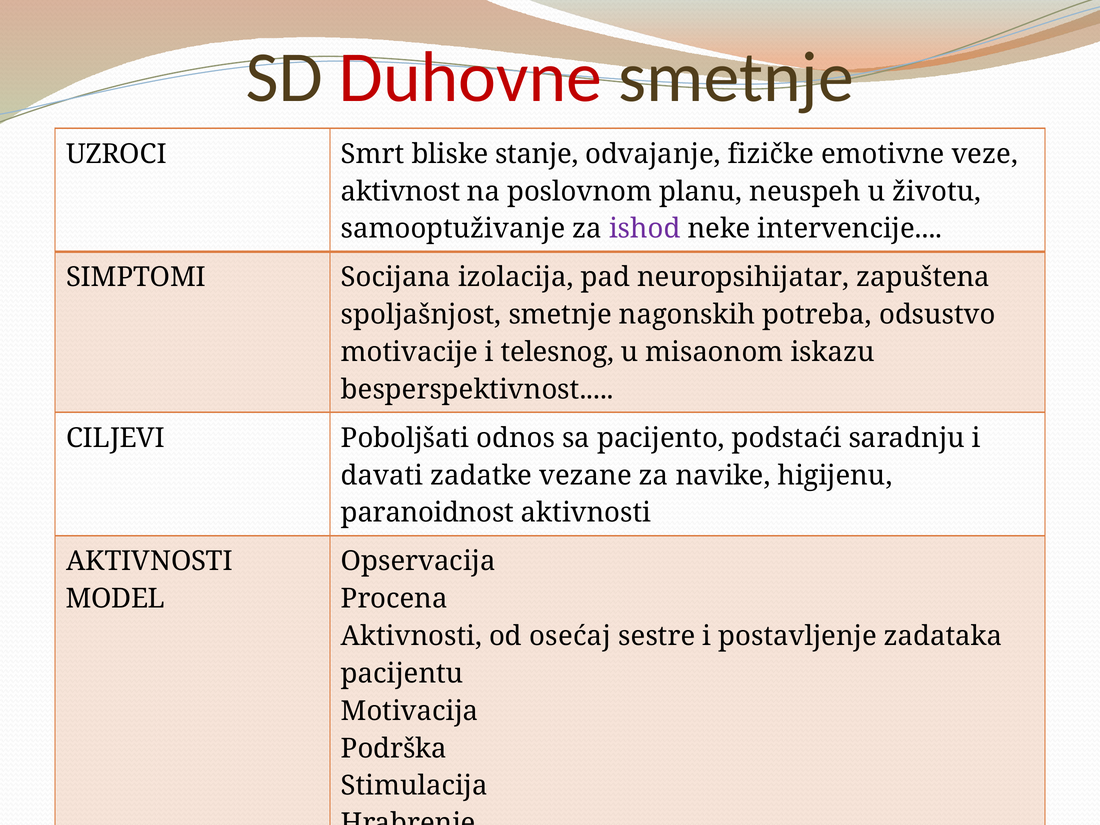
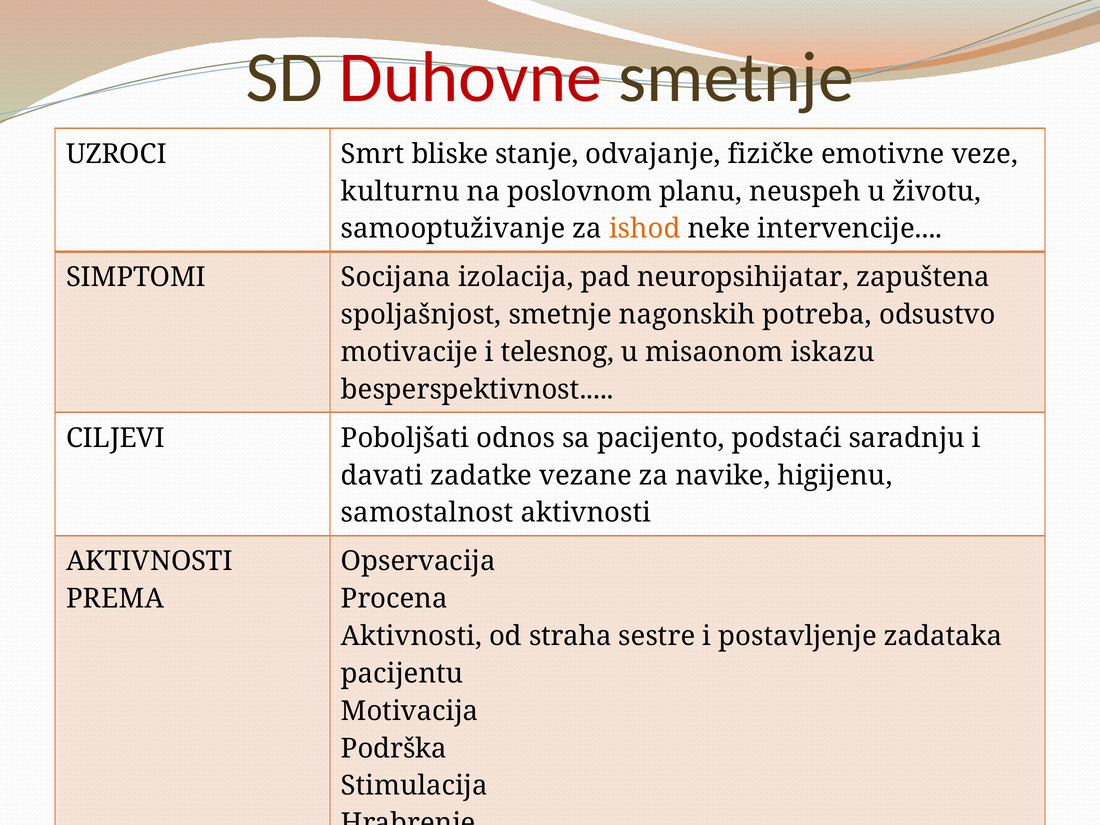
aktivnost: aktivnost -> kulturnu
ishod colour: purple -> orange
paranoidnost: paranoidnost -> samostalnost
MODEL: MODEL -> PREMA
osećaj: osećaj -> straha
